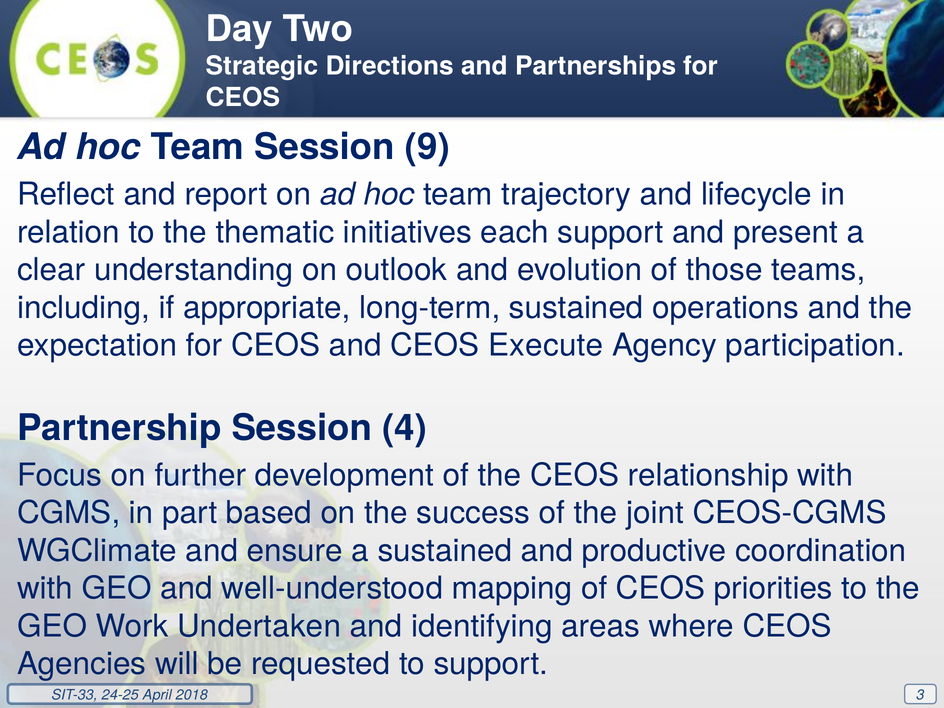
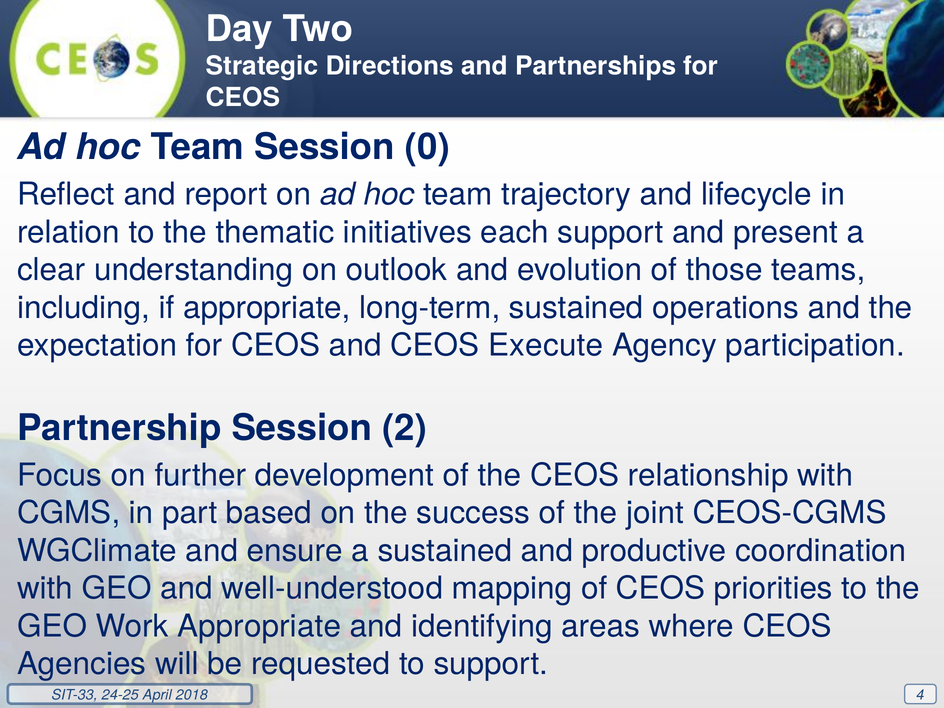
9: 9 -> 0
4: 4 -> 2
Work Undertaken: Undertaken -> Appropriate
3: 3 -> 4
